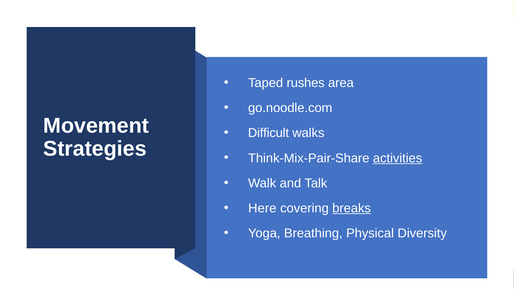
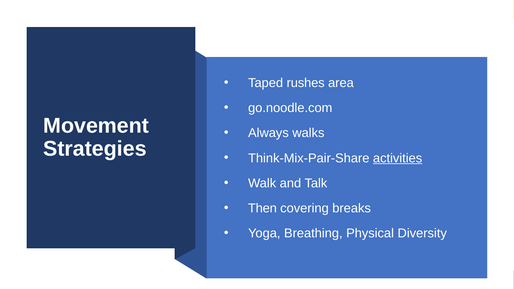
Difficult: Difficult -> Always
Here: Here -> Then
breaks underline: present -> none
